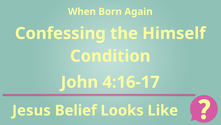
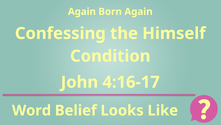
When at (82, 12): When -> Again
Jesus: Jesus -> Word
